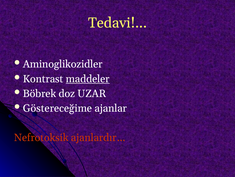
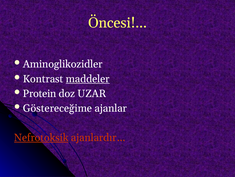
Tedavi: Tedavi -> Öncesi
Böbrek: Böbrek -> Protein
Nefrotoksik underline: none -> present
